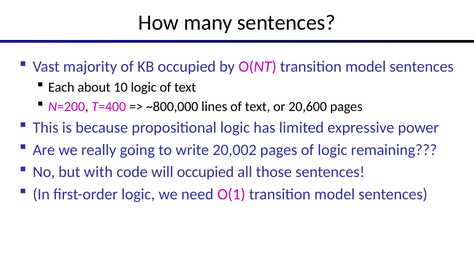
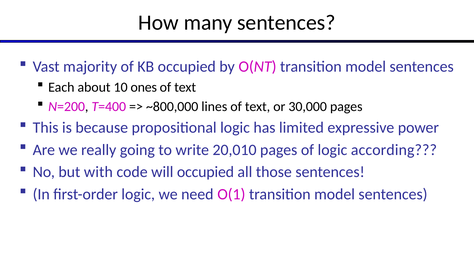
10 logic: logic -> ones
20,600: 20,600 -> 30,000
20,002: 20,002 -> 20,010
remaining: remaining -> according
